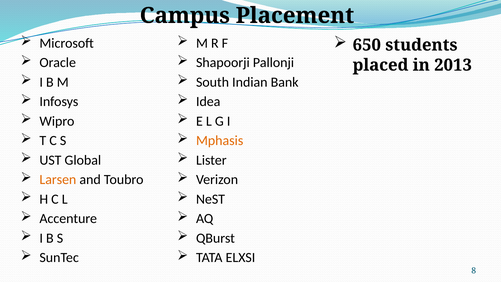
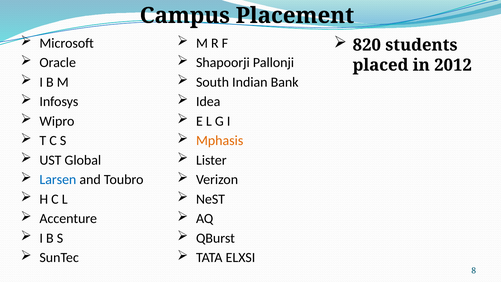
650: 650 -> 820
2013: 2013 -> 2012
Larsen colour: orange -> blue
